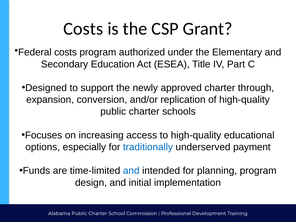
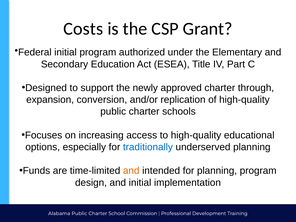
Federal costs: costs -> initial
underserved payment: payment -> planning
and at (131, 171) colour: blue -> orange
